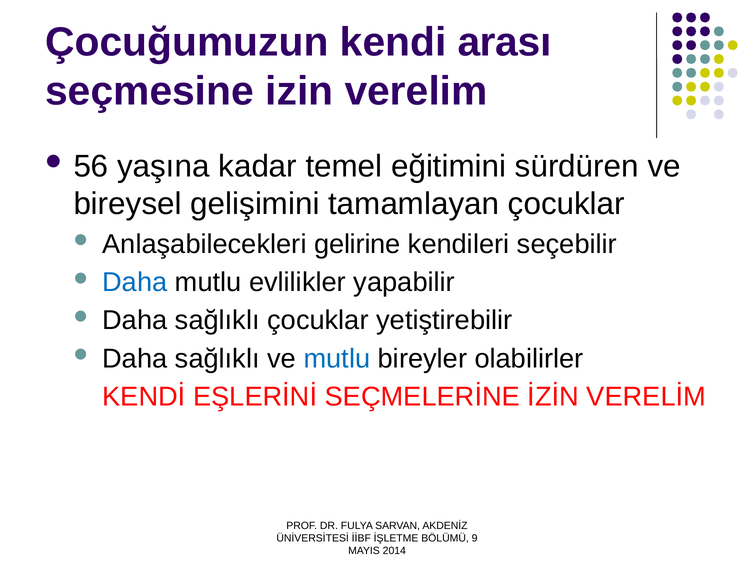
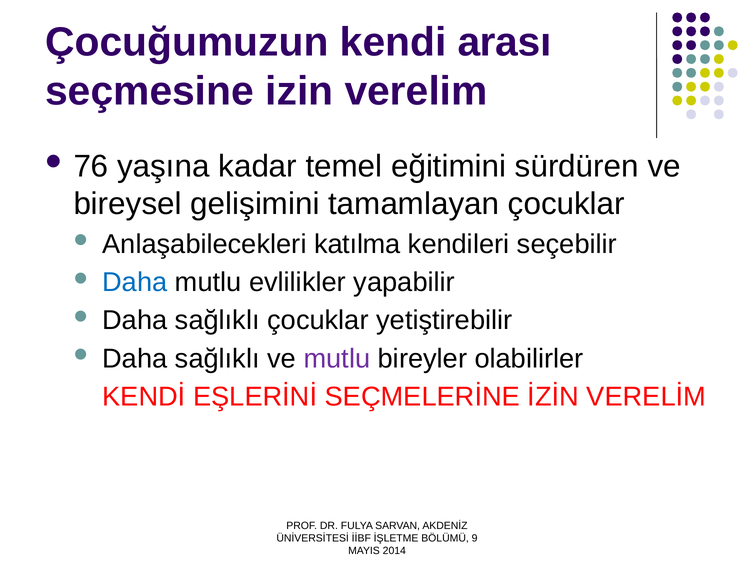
56: 56 -> 76
gelirine: gelirine -> katılma
mutlu at (337, 359) colour: blue -> purple
